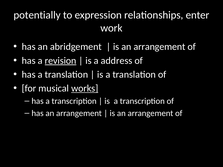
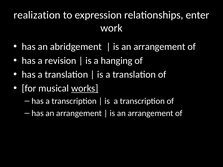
potentially: potentially -> realization
revision underline: present -> none
address: address -> hanging
